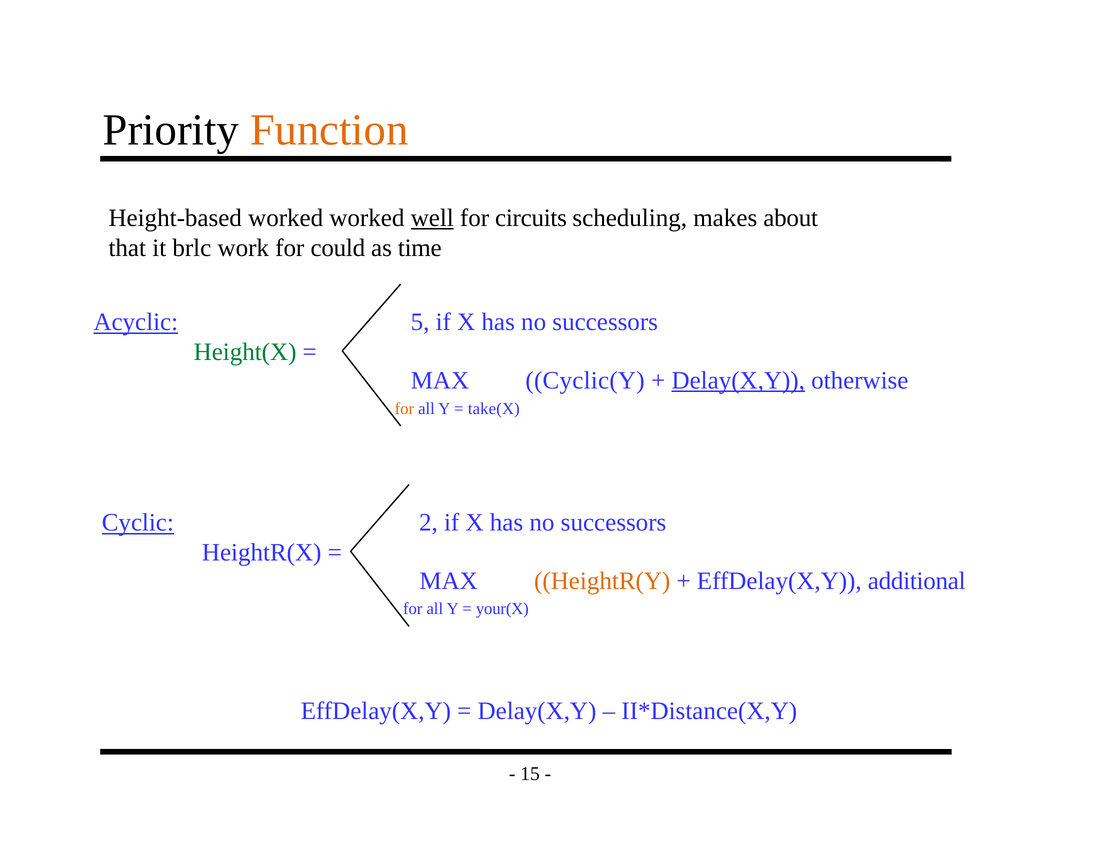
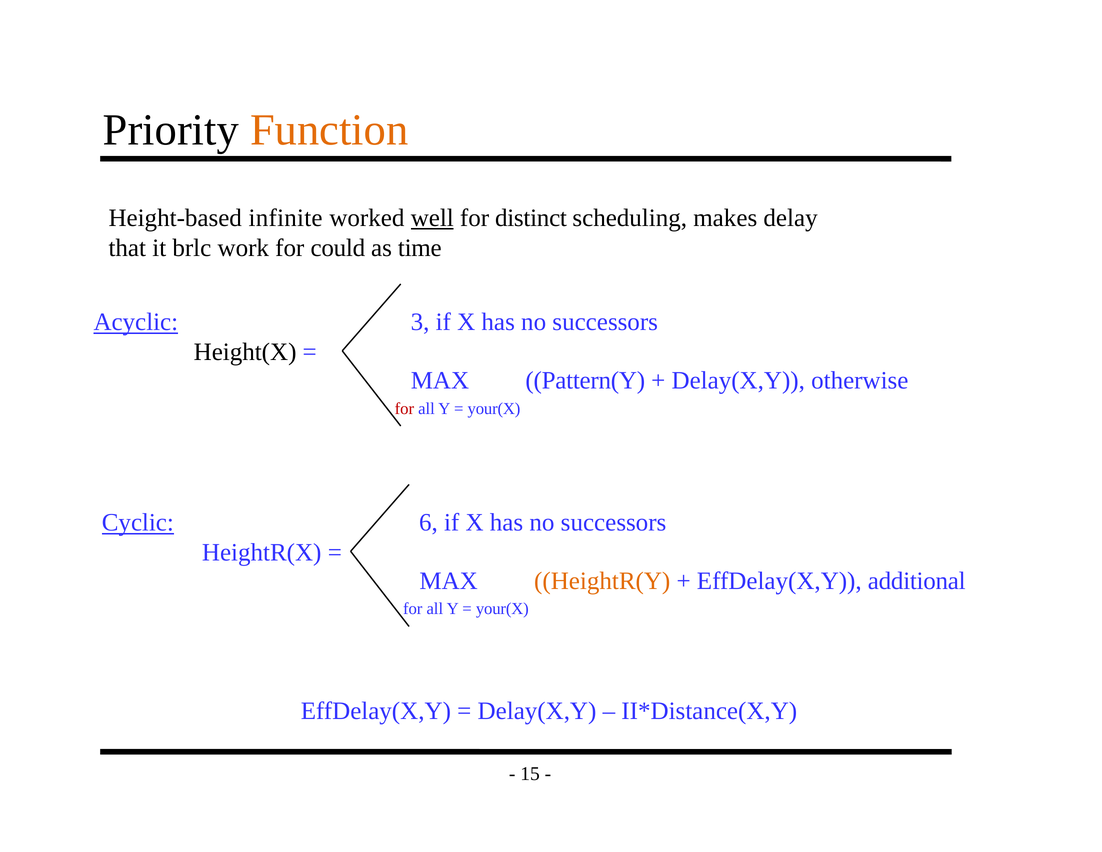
Height-based worked: worked -> infinite
circuits: circuits -> distinct
about: about -> delay
5: 5 -> 3
Height(X colour: green -> black
Cyclic(Y: Cyclic(Y -> Pattern(Y
Delay(X,Y at (738, 380) underline: present -> none
for at (404, 408) colour: orange -> red
take(X at (494, 408): take(X -> your(X
2: 2 -> 6
